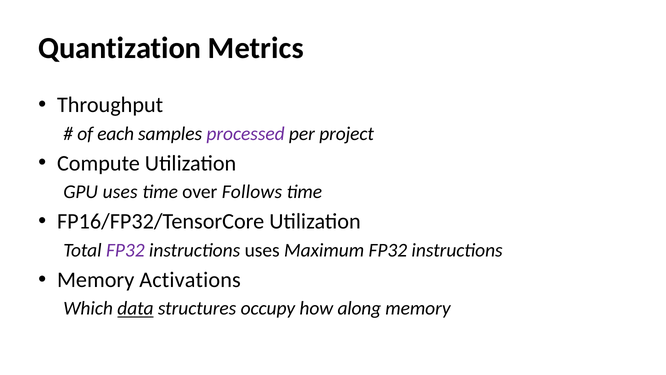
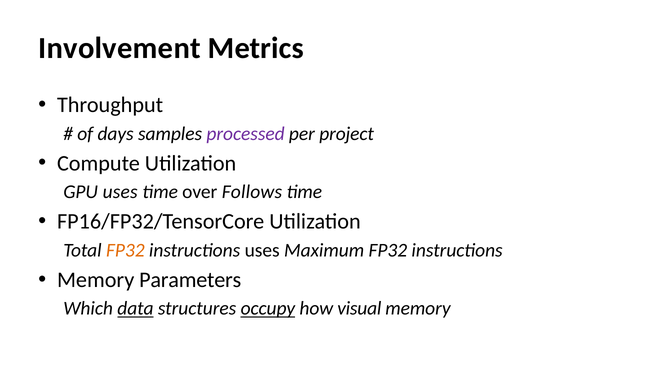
Quantization: Quantization -> Involvement
each: each -> days
FP32 at (125, 250) colour: purple -> orange
Activations: Activations -> Parameters
occupy underline: none -> present
along: along -> visual
